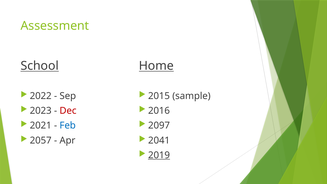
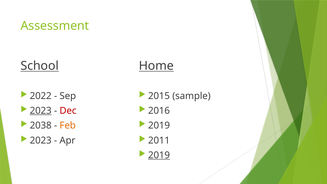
2023 at (41, 111) underline: none -> present
2021: 2021 -> 2038
Feb colour: blue -> orange
2097 at (159, 126): 2097 -> 2019
2057 at (41, 140): 2057 -> 2023
2041: 2041 -> 2011
